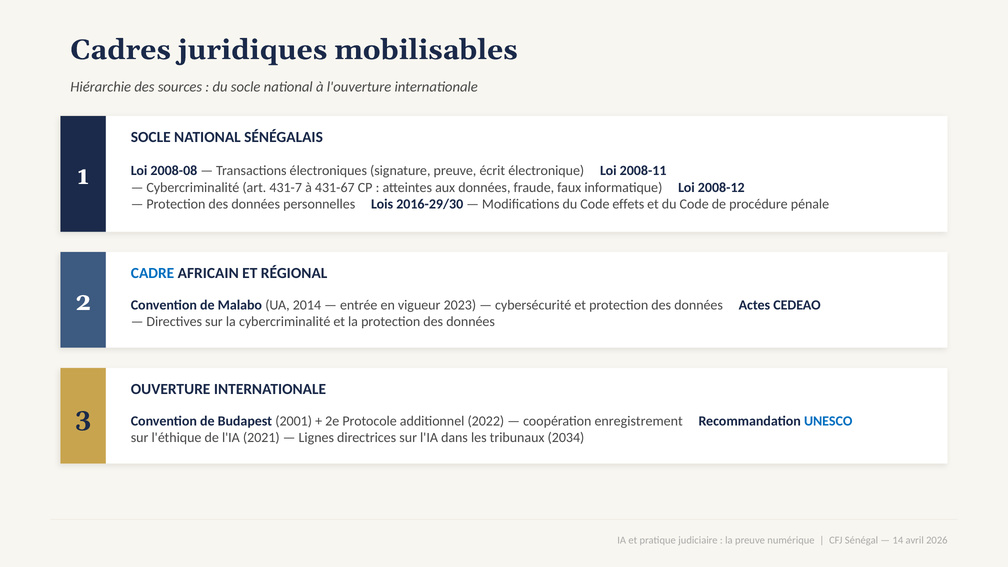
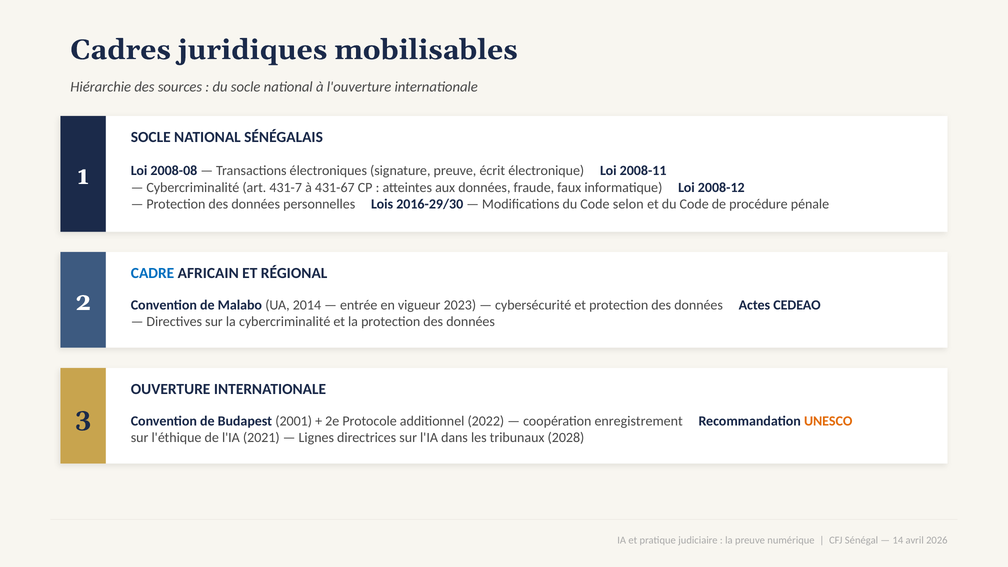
effets: effets -> selon
UNESCO colour: blue -> orange
2034: 2034 -> 2028
